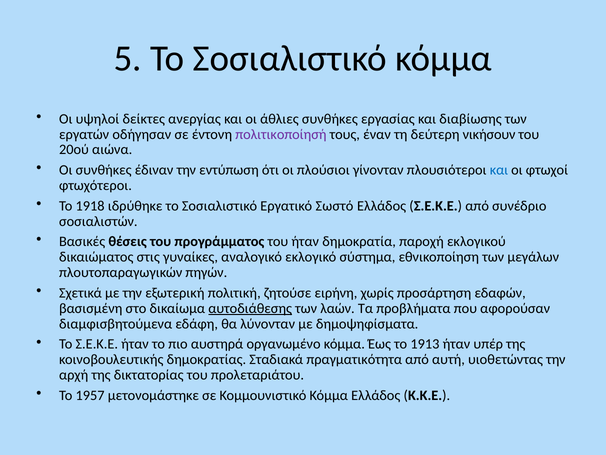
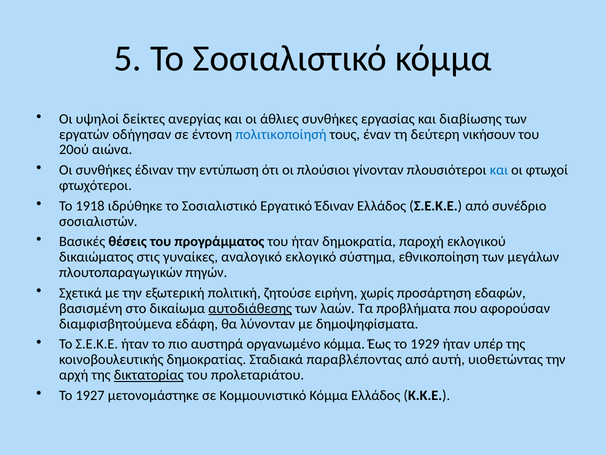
πολιτικοποίησή colour: purple -> blue
Εργατικό Σωστό: Σωστό -> Έδιναν
1913: 1913 -> 1929
πραγματικότητα: πραγματικότητα -> παραβλέποντας
δικτατορίας underline: none -> present
1957: 1957 -> 1927
